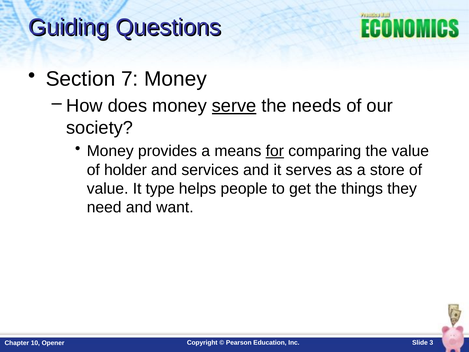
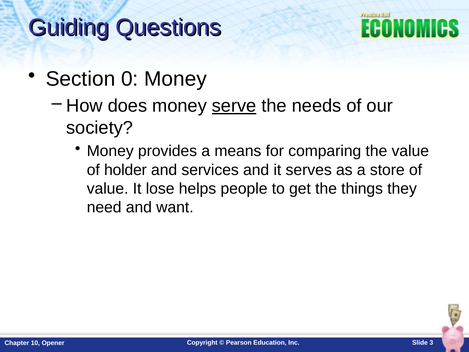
7: 7 -> 0
for underline: present -> none
type: type -> lose
